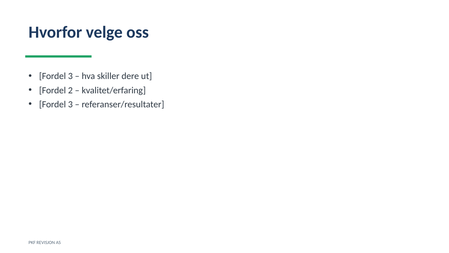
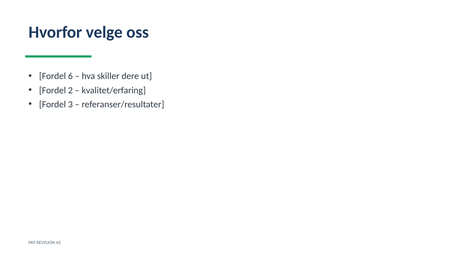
3 at (70, 76): 3 -> 6
